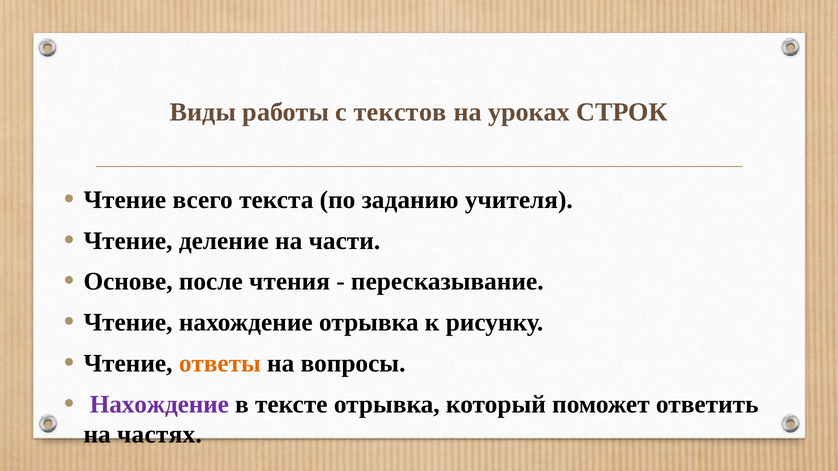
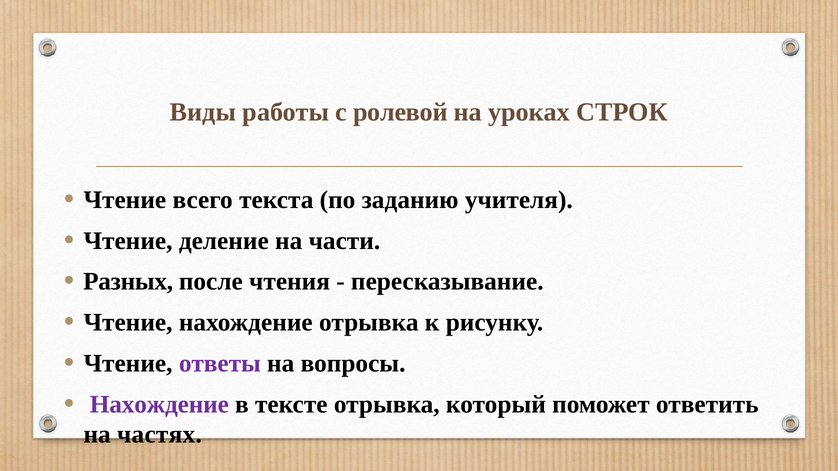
текстов: текстов -> ролевой
Основе: Основе -> Разных
ответы colour: orange -> purple
